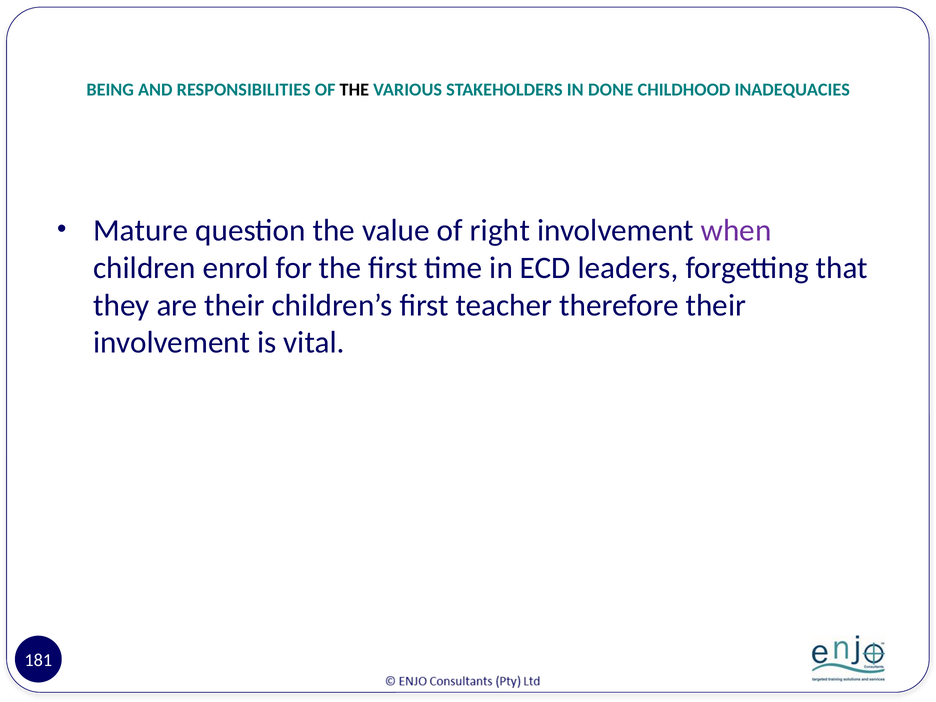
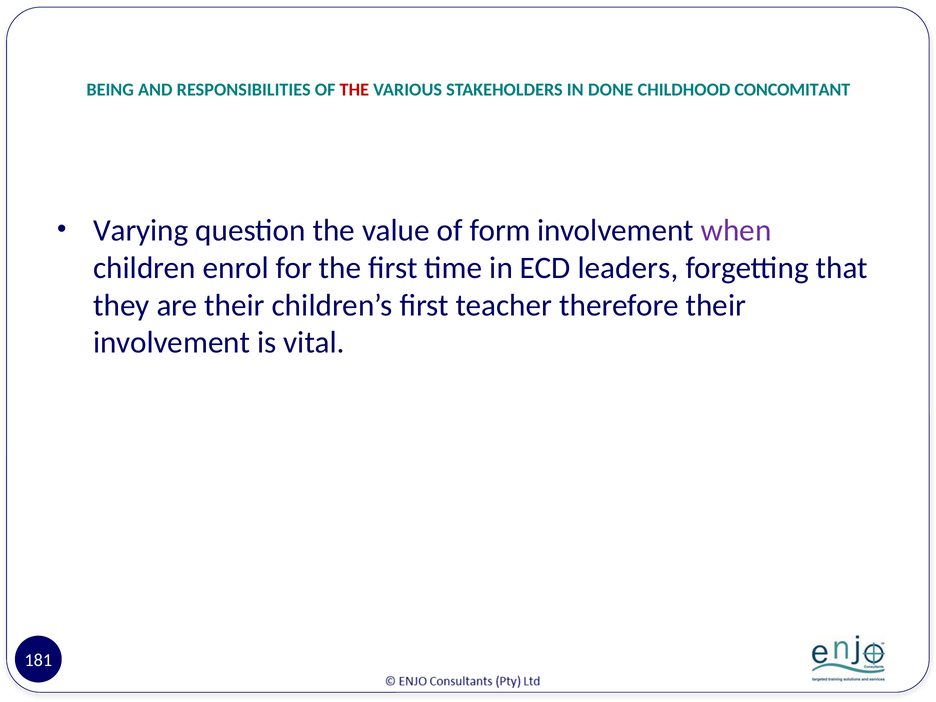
THE at (354, 90) colour: black -> red
INADEQUACIES: INADEQUACIES -> CONCOMITANT
Mature: Mature -> Varying
right: right -> form
